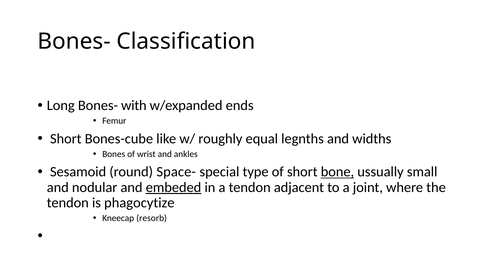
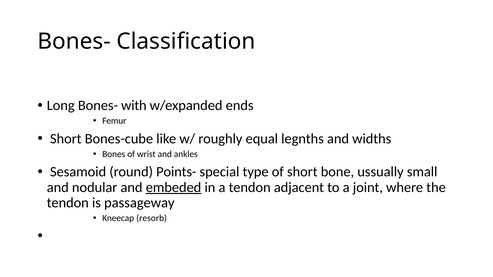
Space-: Space- -> Points-
bone underline: present -> none
phagocytize: phagocytize -> passageway
